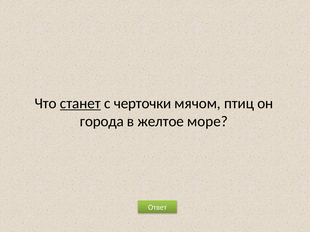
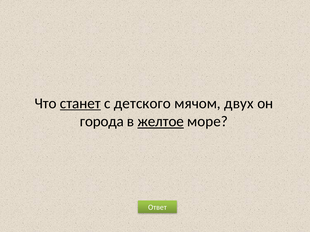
черточки: черточки -> детского
птиц: птиц -> двух
желтое underline: none -> present
